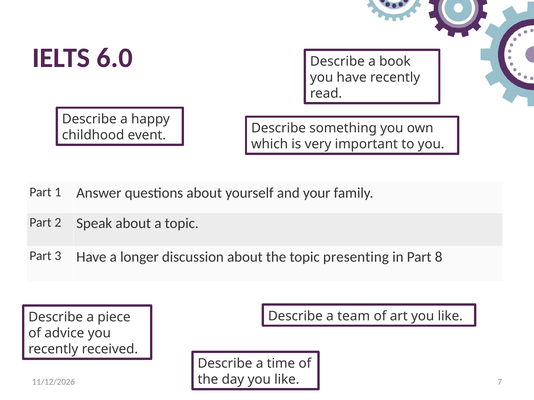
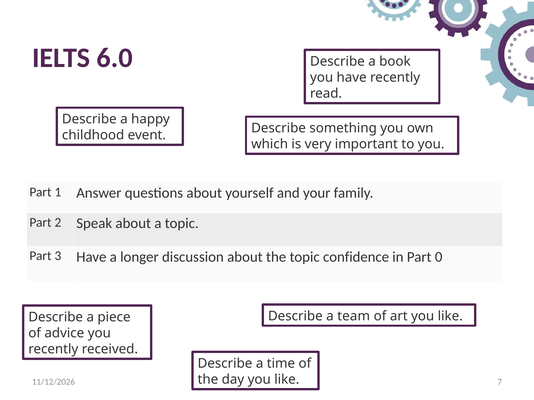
presenting: presenting -> confidence
8: 8 -> 0
